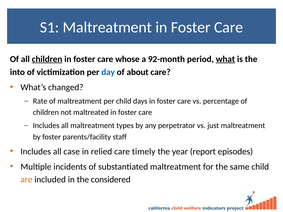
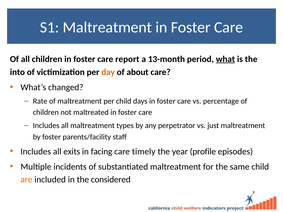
children at (47, 59) underline: present -> none
whose: whose -> report
92-month: 92-month -> 13-month
day colour: blue -> orange
case: case -> exits
relied: relied -> facing
report: report -> profile
